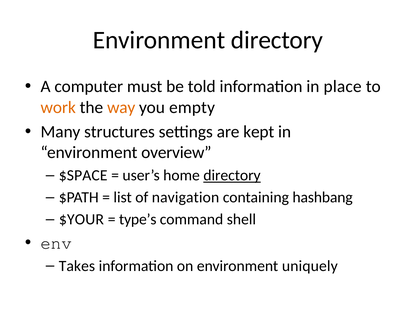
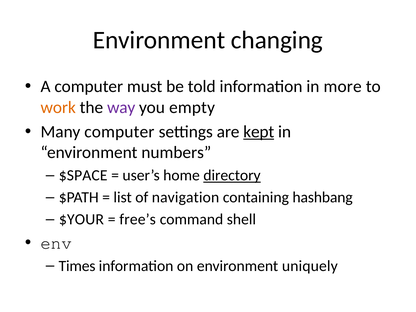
Environment directory: directory -> changing
place: place -> more
way colour: orange -> purple
Many structures: structures -> computer
kept underline: none -> present
overview: overview -> numbers
type’s: type’s -> free’s
Takes: Takes -> Times
